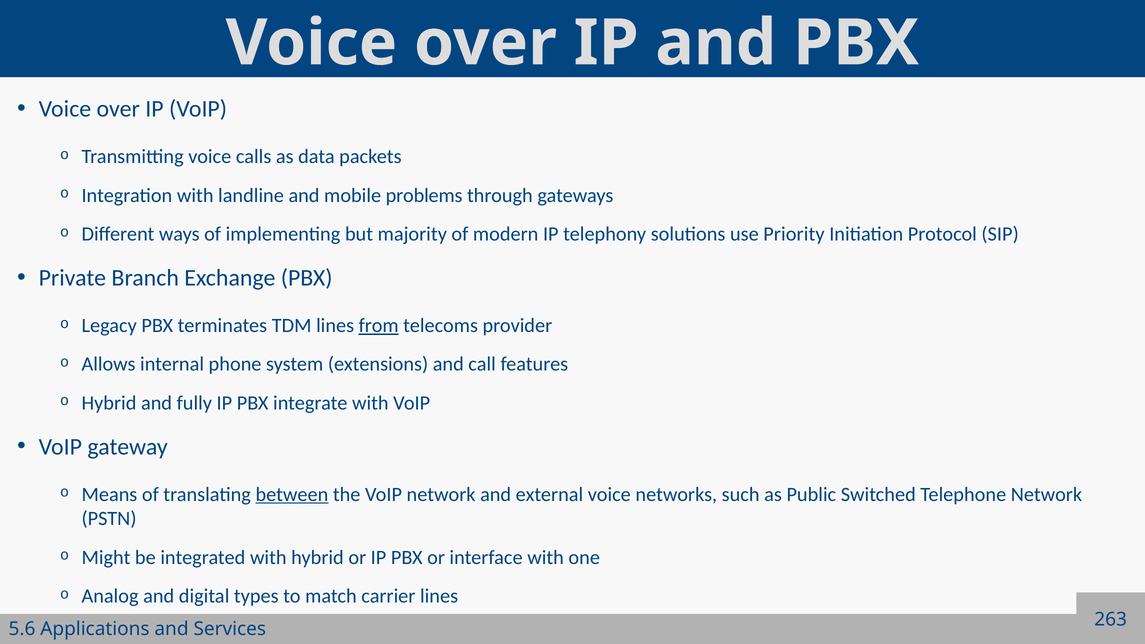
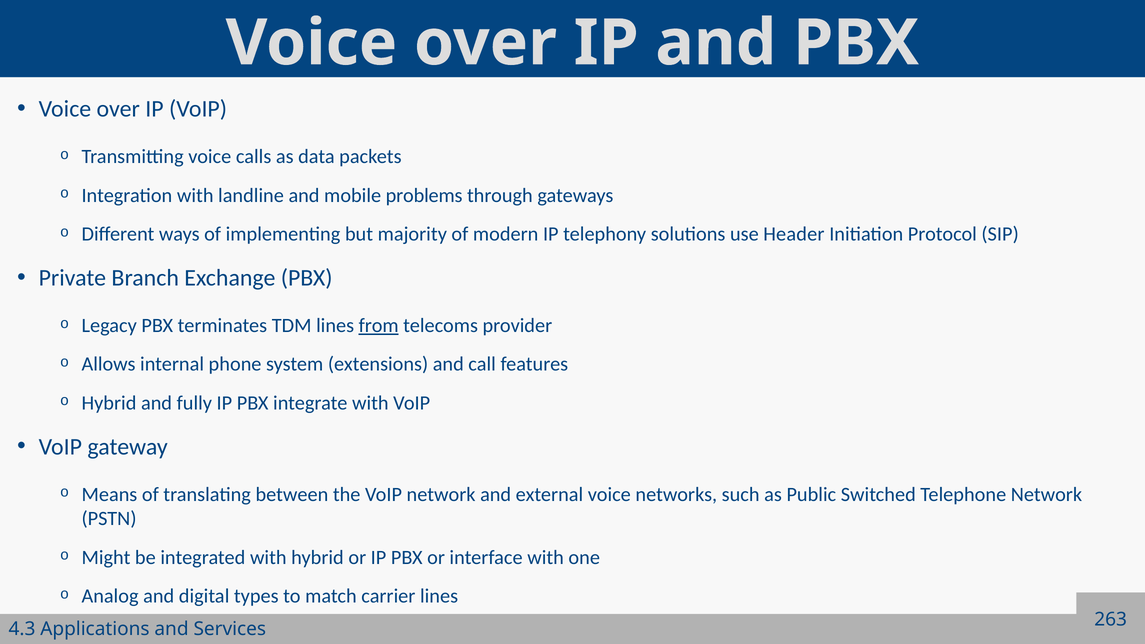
Priority: Priority -> Header
between underline: present -> none
5.6: 5.6 -> 4.3
